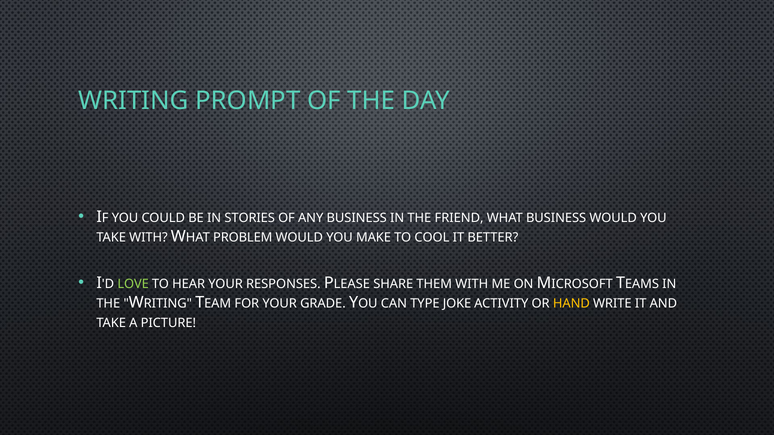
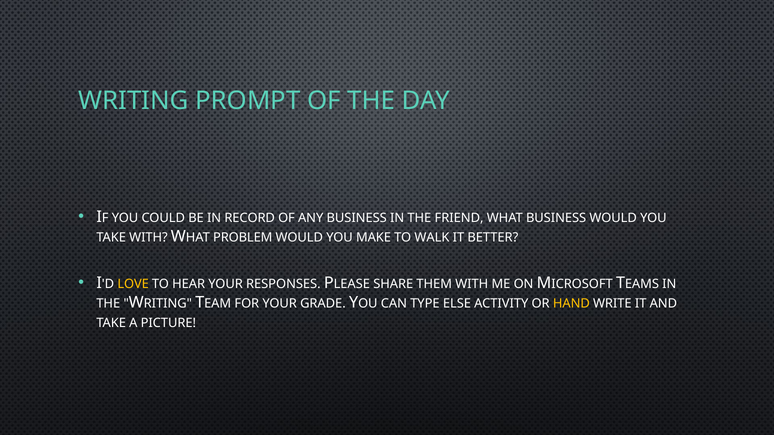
STORIES: STORIES -> RECORD
COOL: COOL -> WALK
LOVE colour: light green -> yellow
JOKE: JOKE -> ELSE
